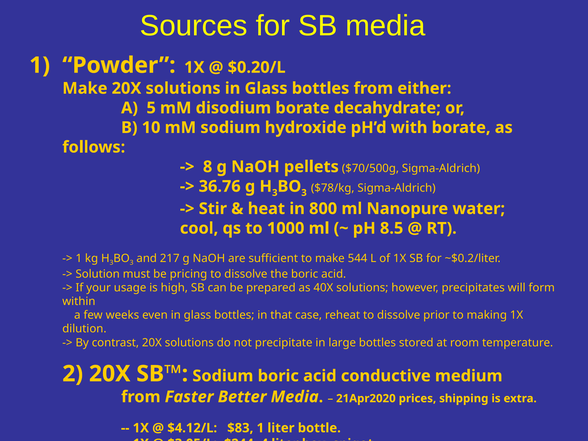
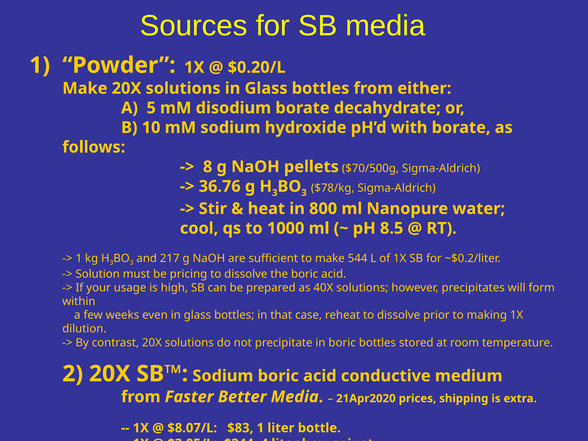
in large: large -> boric
$4.12/L: $4.12/L -> $8.07/L
